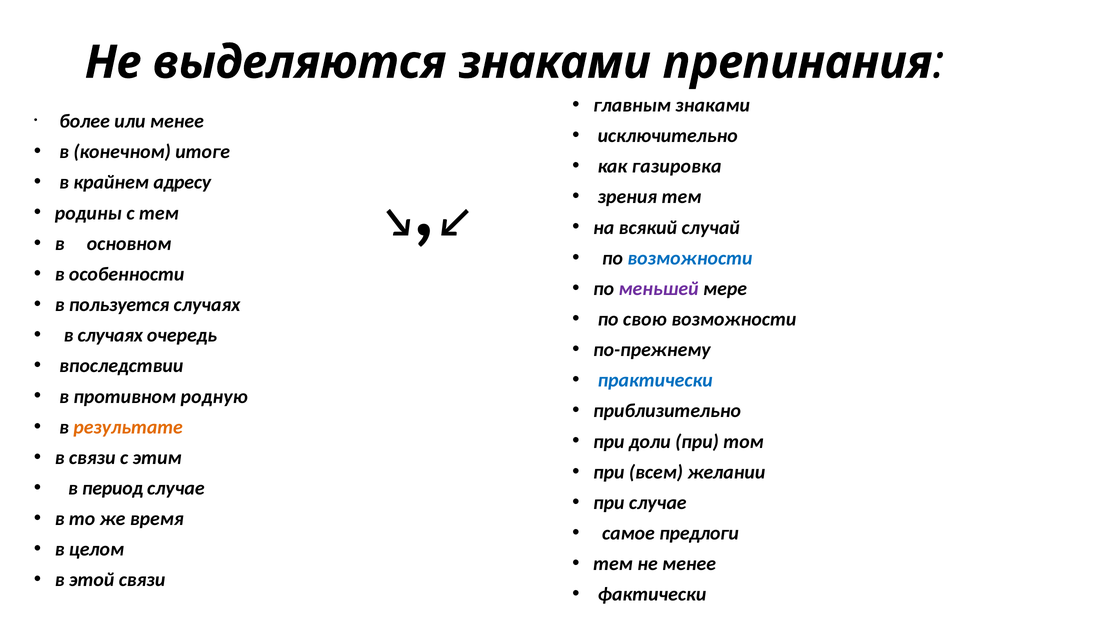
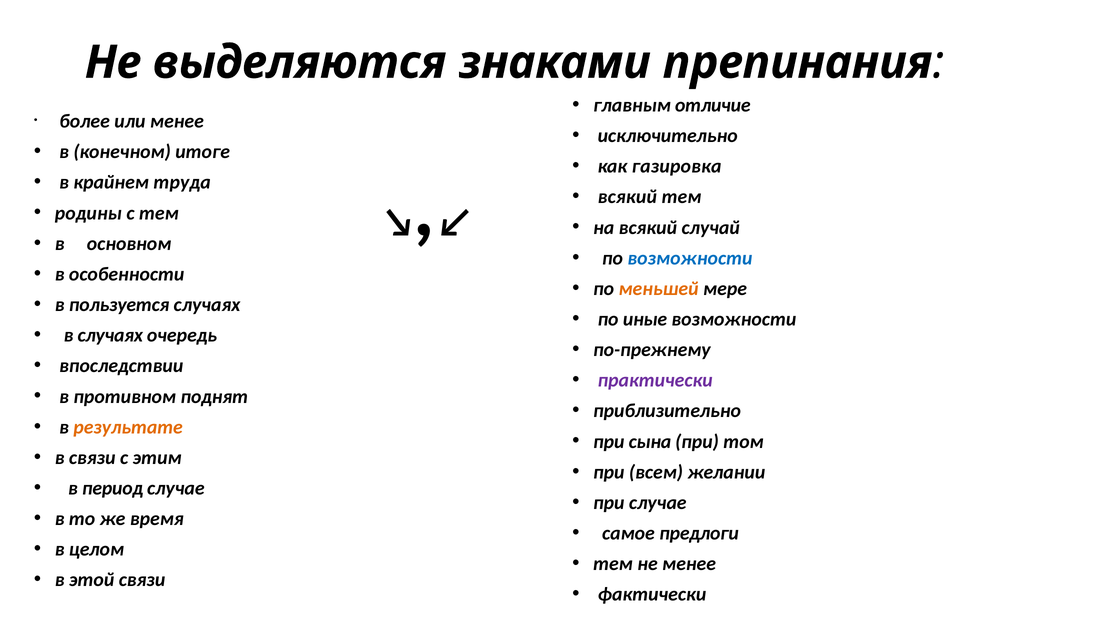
главным знаками: знаками -> отличие
адресу: адресу -> труда
зрения at (627, 197): зрения -> всякий
меньшей colour: purple -> orange
свою: свою -> иные
практически colour: blue -> purple
родную: родную -> поднят
доли: доли -> сына
